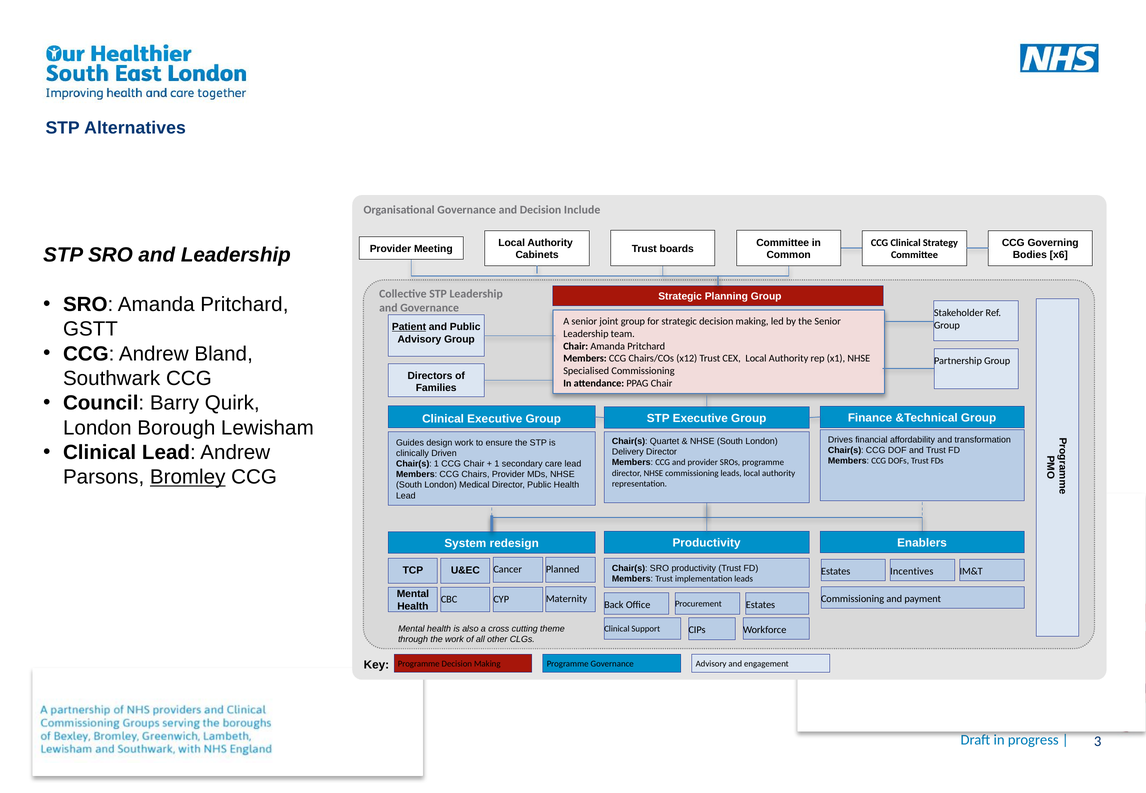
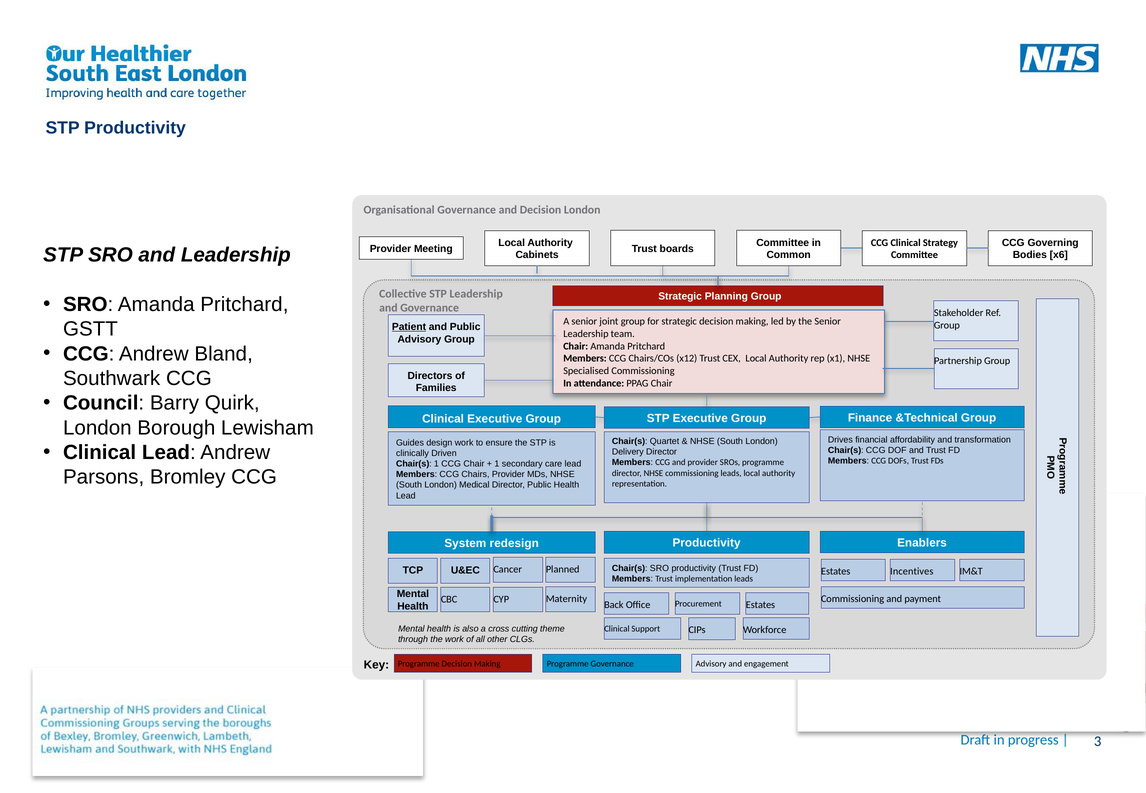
STP Alternatives: Alternatives -> Productivity
Decision Include: Include -> London
Bromley underline: present -> none
